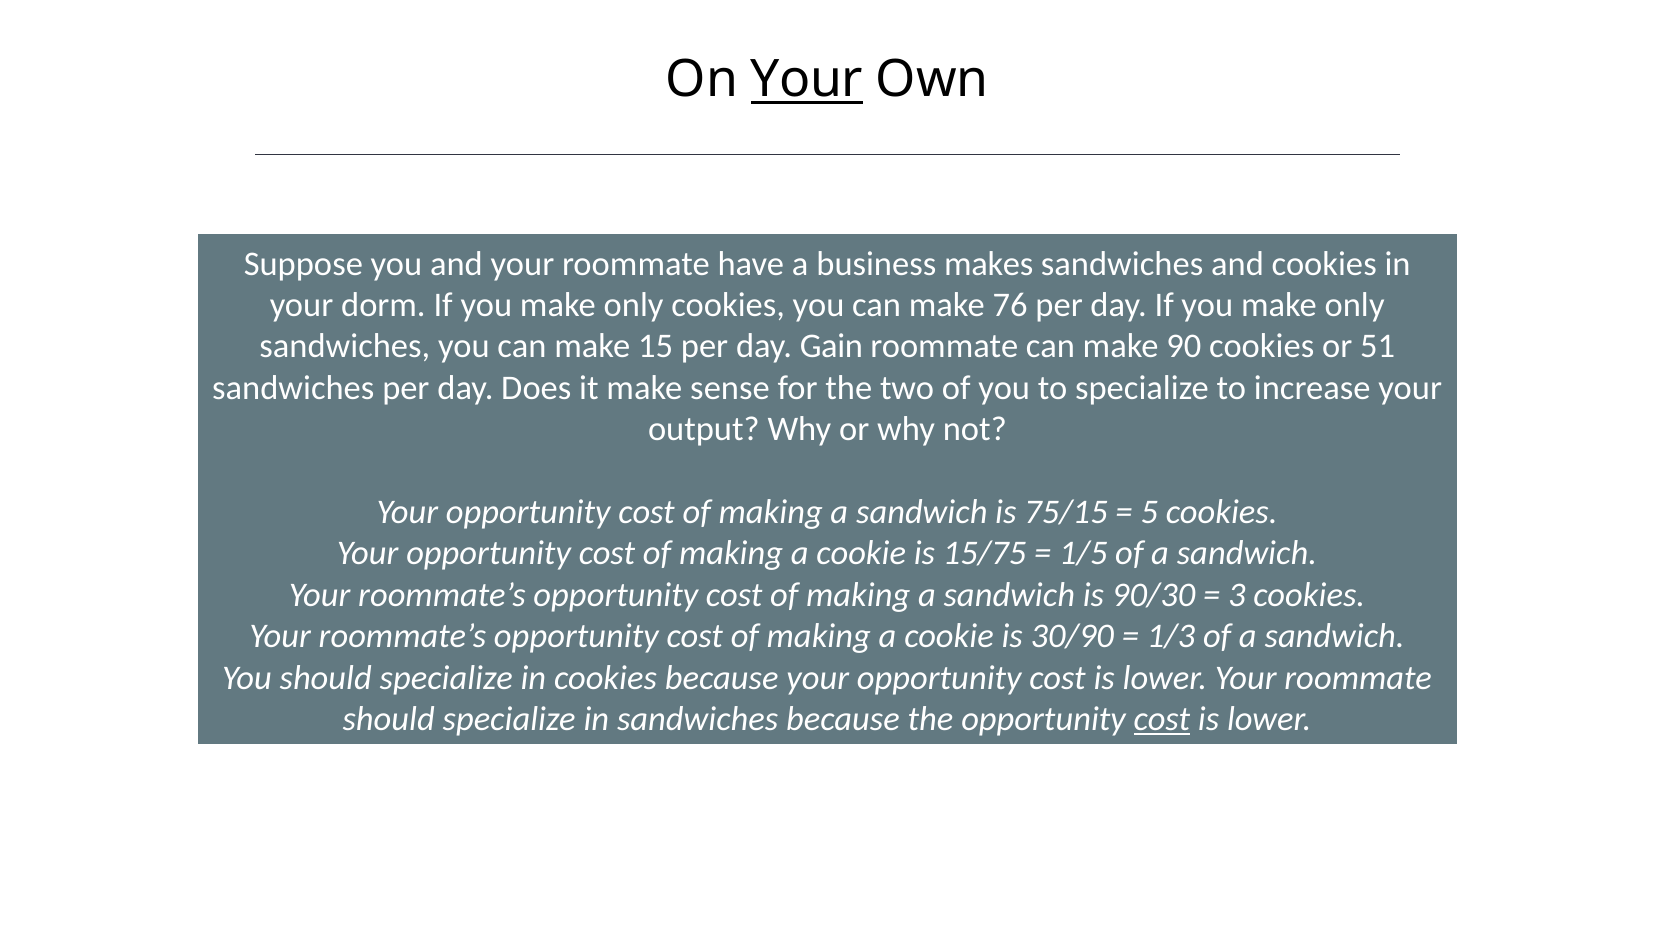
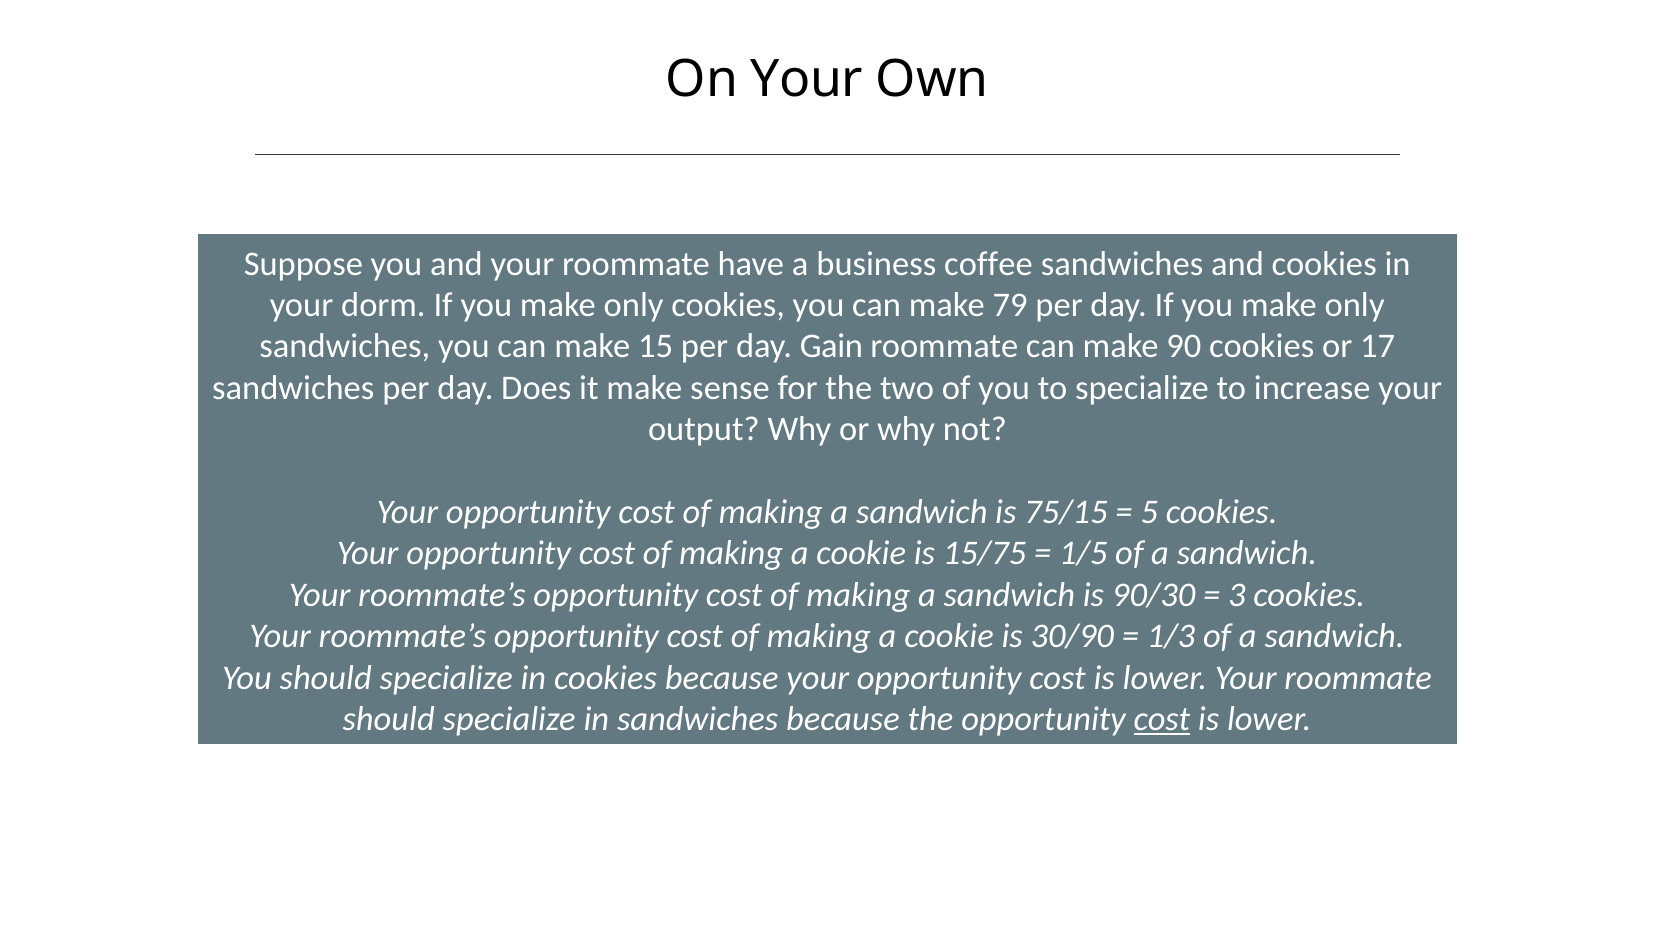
Your at (807, 80) underline: present -> none
makes: makes -> coffee
76: 76 -> 79
51: 51 -> 17
